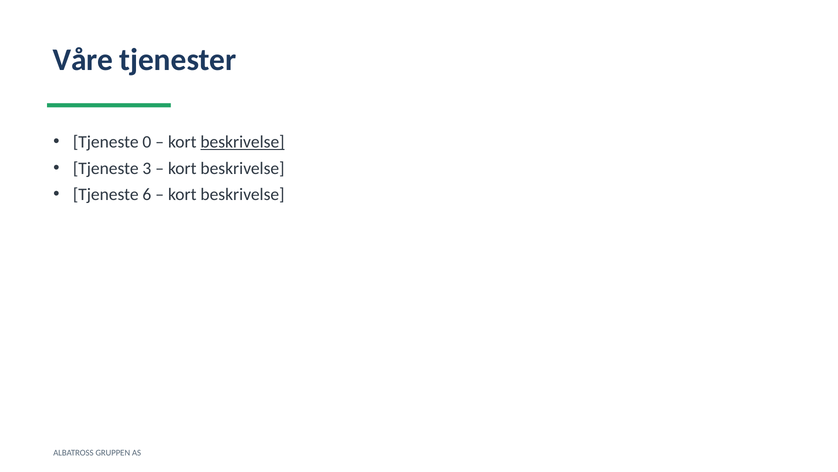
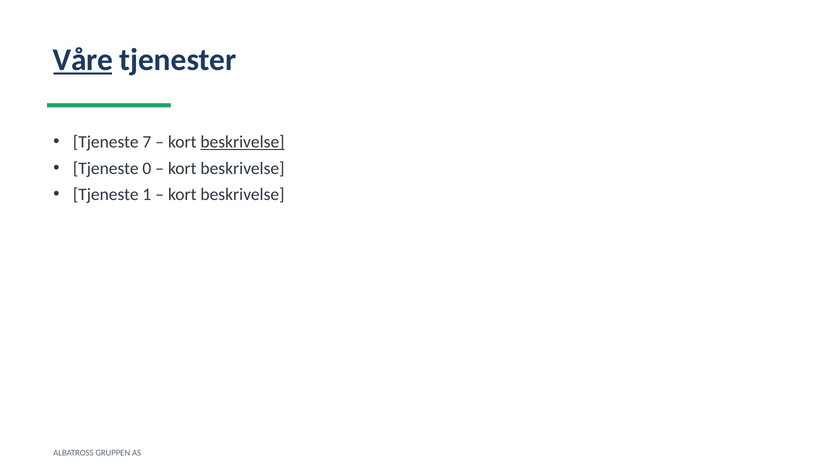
Våre underline: none -> present
0: 0 -> 7
3: 3 -> 0
6: 6 -> 1
